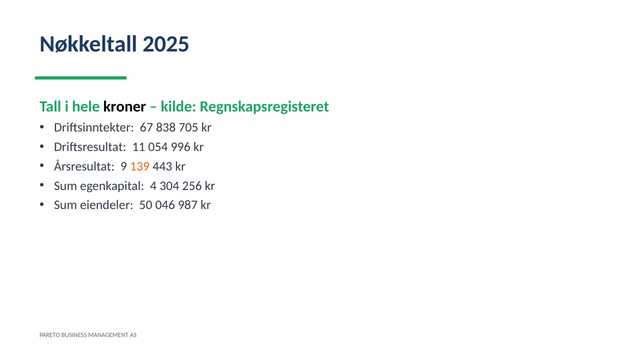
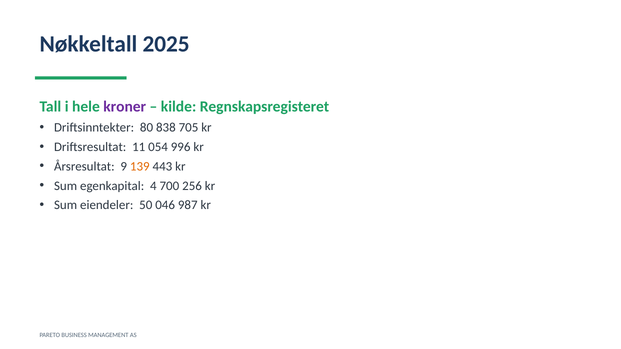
kroner colour: black -> purple
67: 67 -> 80
304: 304 -> 700
